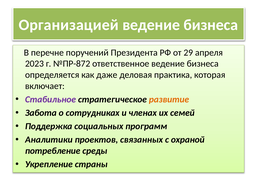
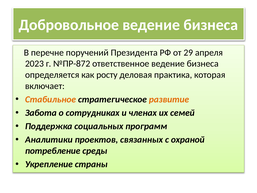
Организацией: Организацией -> Добровольное
даже: даже -> росту
Стабильное colour: purple -> orange
